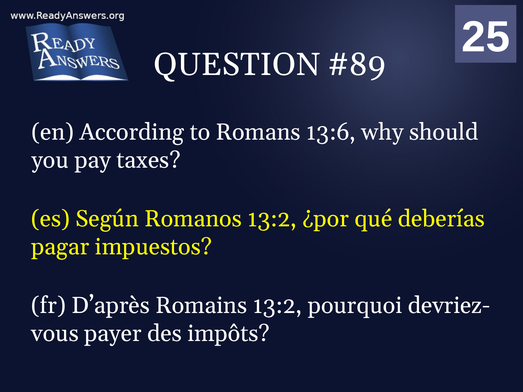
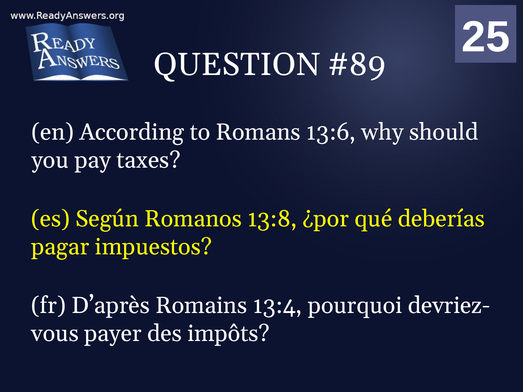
Romanos 13:2: 13:2 -> 13:8
Romains 13:2: 13:2 -> 13:4
